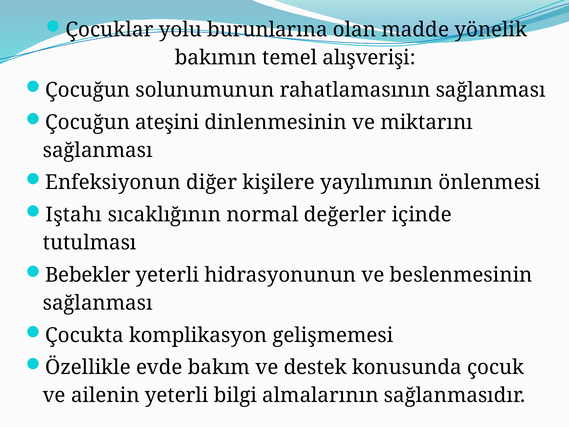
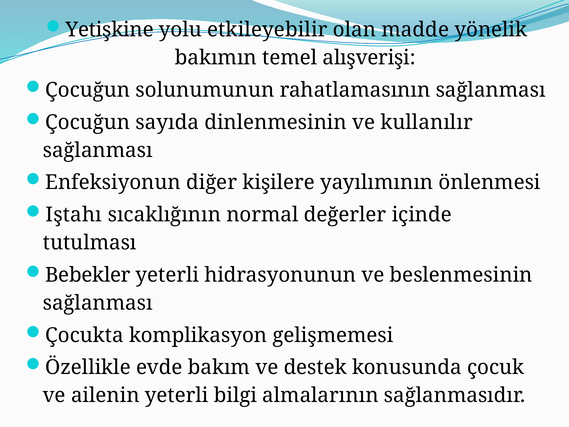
Çocuklar: Çocuklar -> Yetişkine
burunlarına: burunlarına -> etkileyebilir
ateşini: ateşini -> sayıda
miktarını: miktarını -> kullanılır
